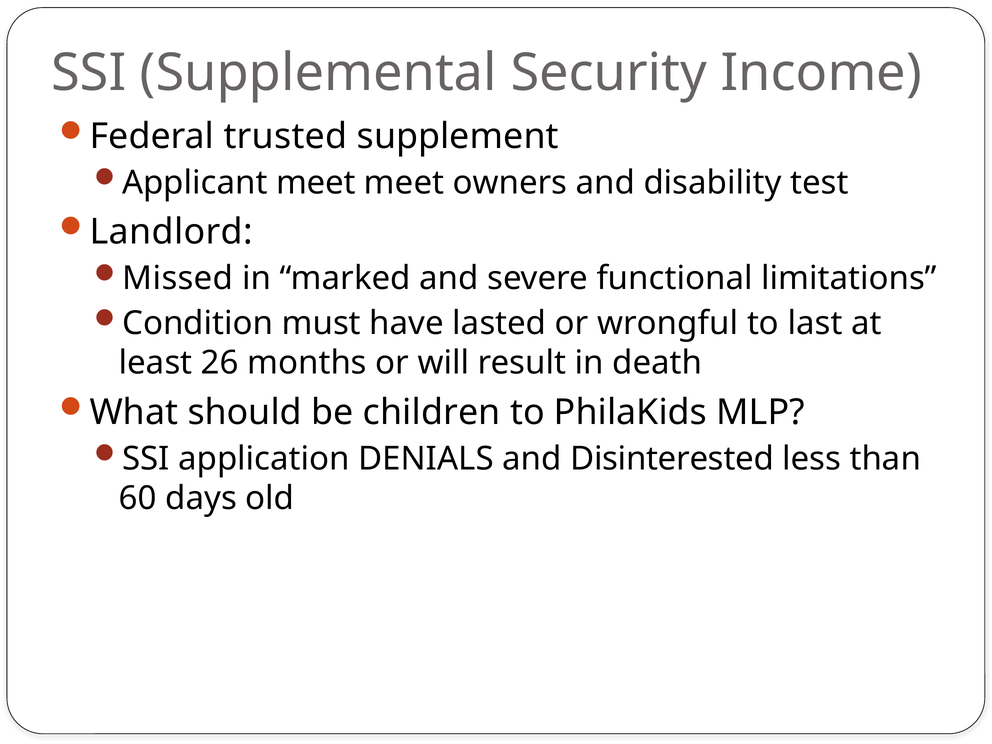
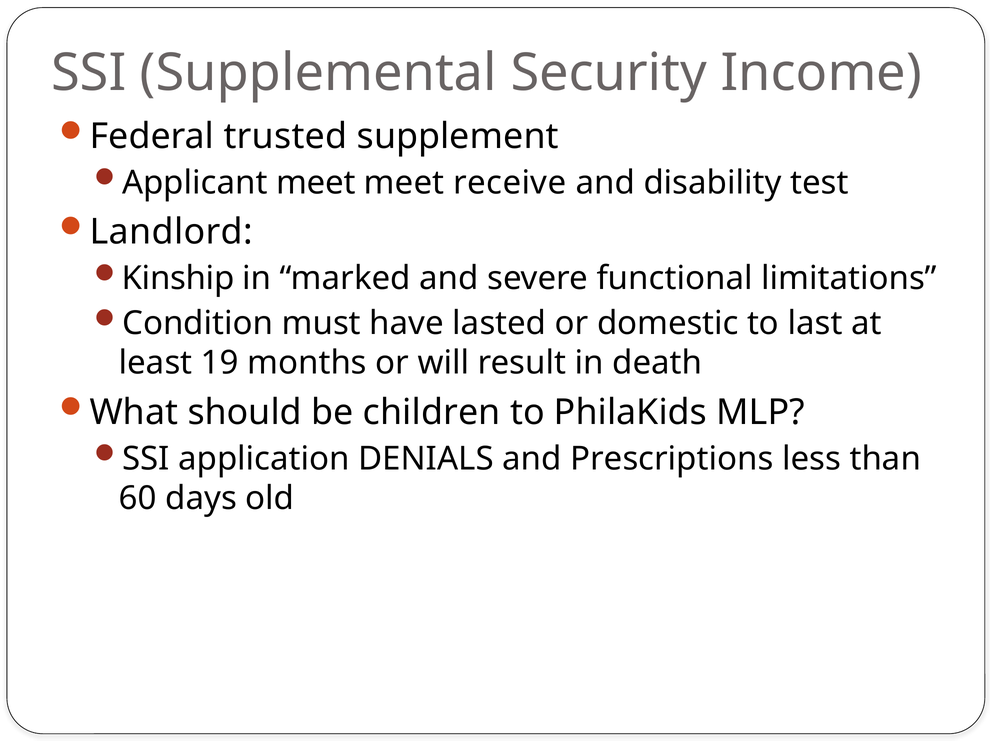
owners: owners -> receive
Missed: Missed -> Kinship
wrongful: wrongful -> domestic
26: 26 -> 19
Disinterested: Disinterested -> Prescriptions
